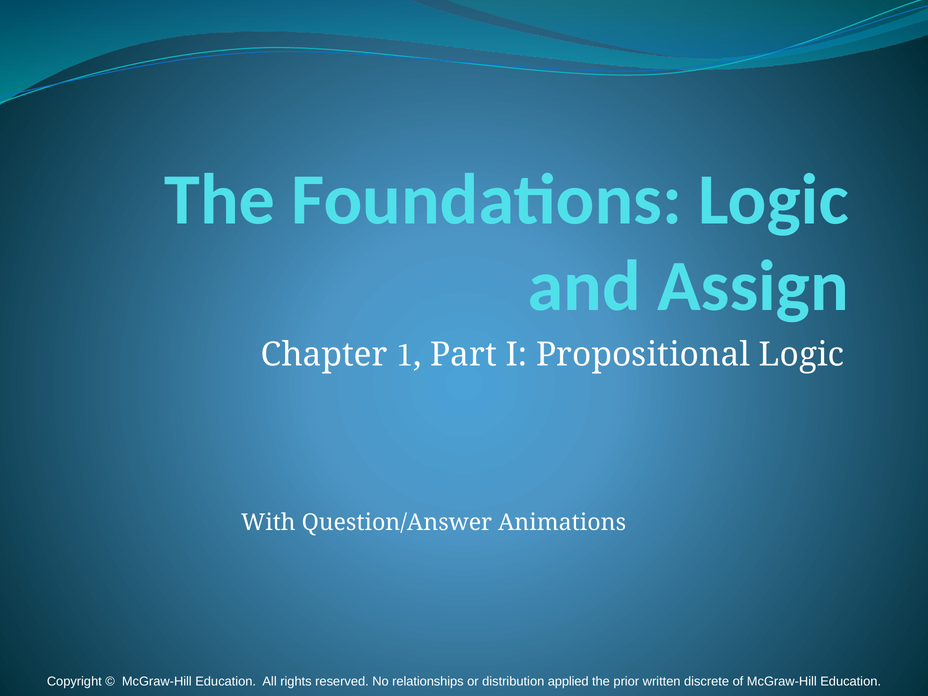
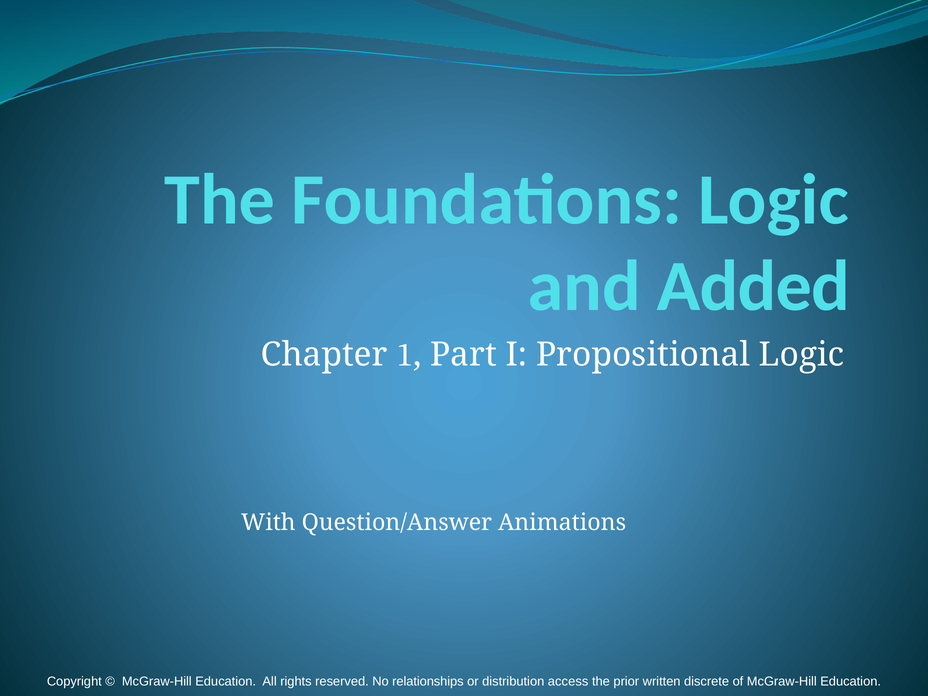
Assign: Assign -> Added
applied: applied -> access
